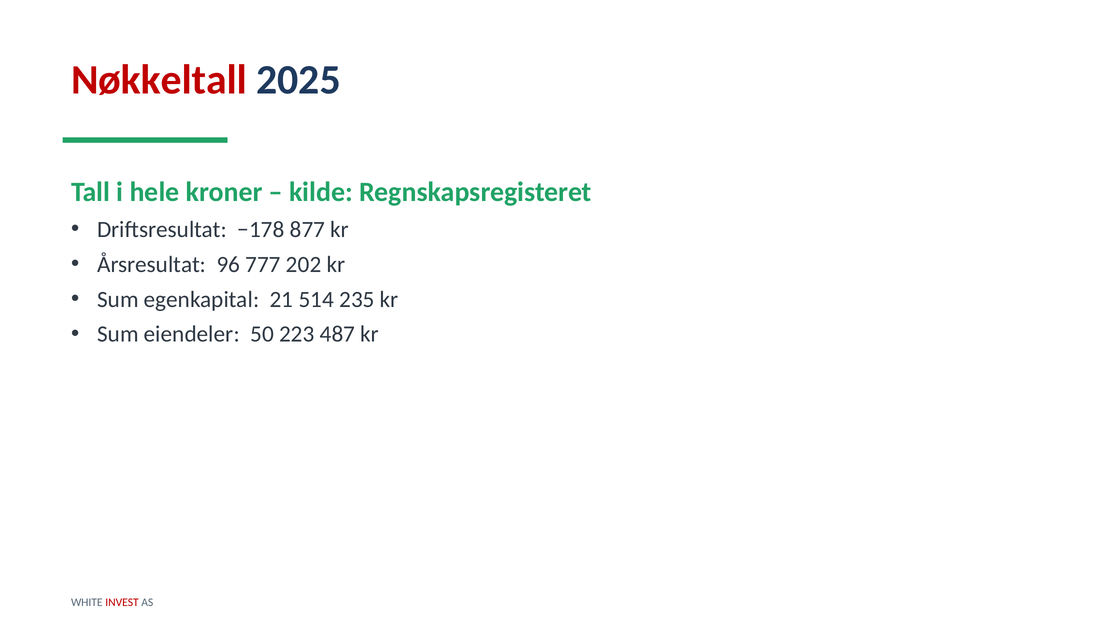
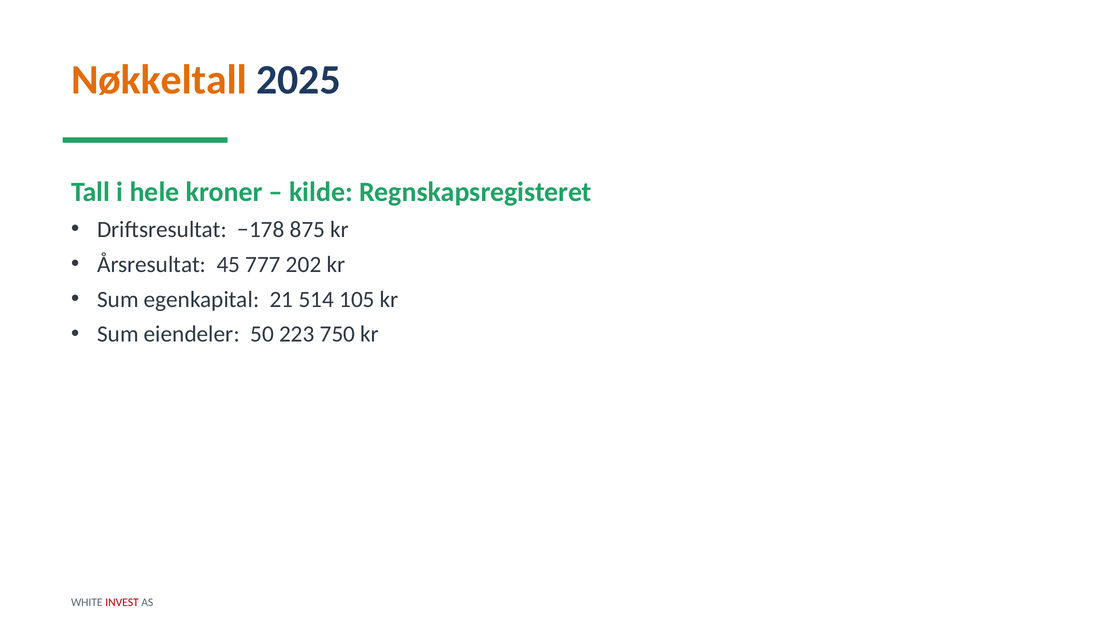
Nøkkeltall colour: red -> orange
877: 877 -> 875
96: 96 -> 45
235: 235 -> 105
487: 487 -> 750
